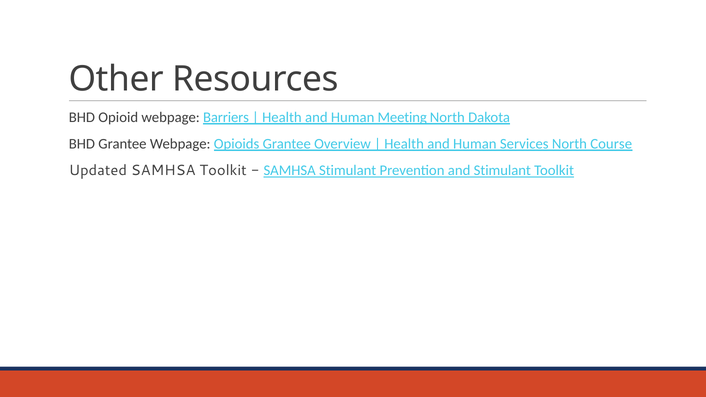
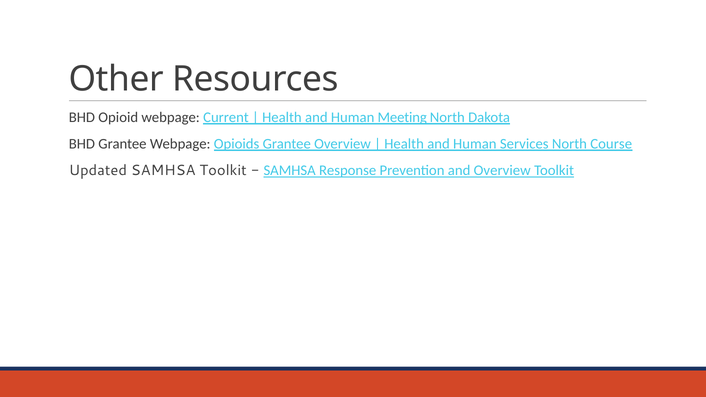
Barriers: Barriers -> Current
SAMHSA Stimulant: Stimulant -> Response
and Stimulant: Stimulant -> Overview
